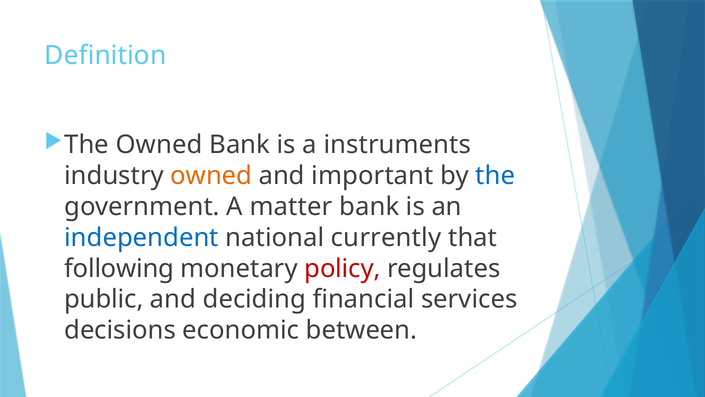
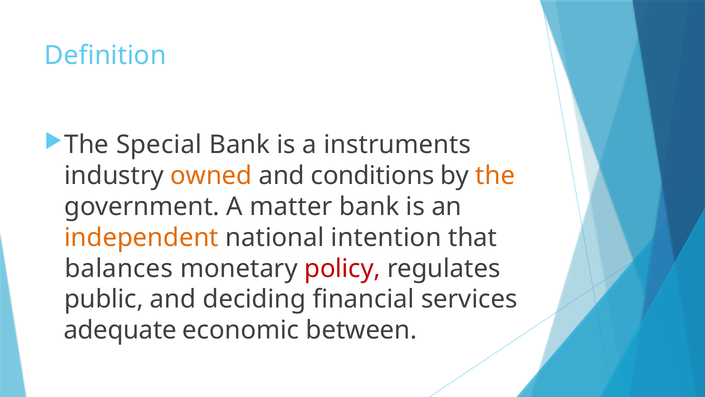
The Owned: Owned -> Special
important: important -> conditions
the at (495, 176) colour: blue -> orange
independent colour: blue -> orange
currently: currently -> intention
following: following -> balances
decisions: decisions -> adequate
